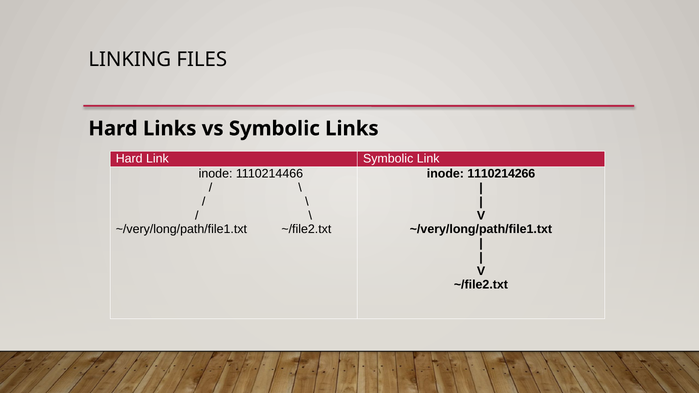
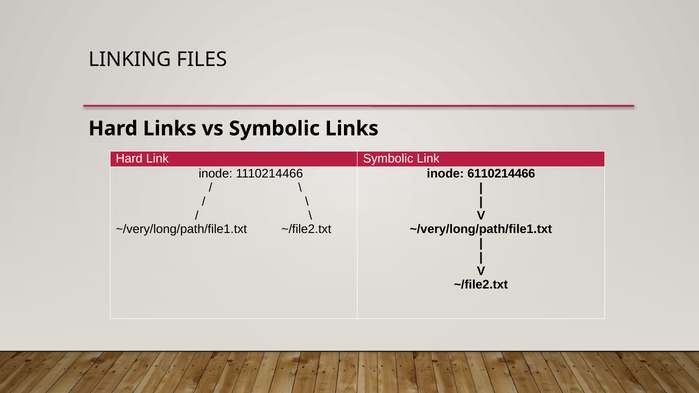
1110214266: 1110214266 -> 6110214466
